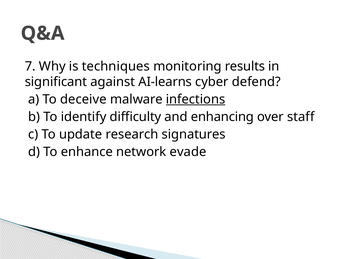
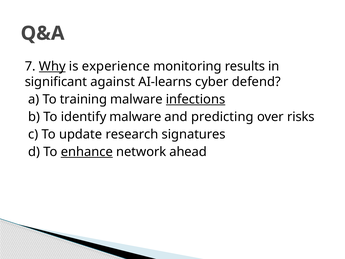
Why underline: none -> present
techniques: techniques -> experience
deceive: deceive -> training
identify difficulty: difficulty -> malware
enhancing: enhancing -> predicting
staff: staff -> risks
enhance underline: none -> present
evade: evade -> ahead
